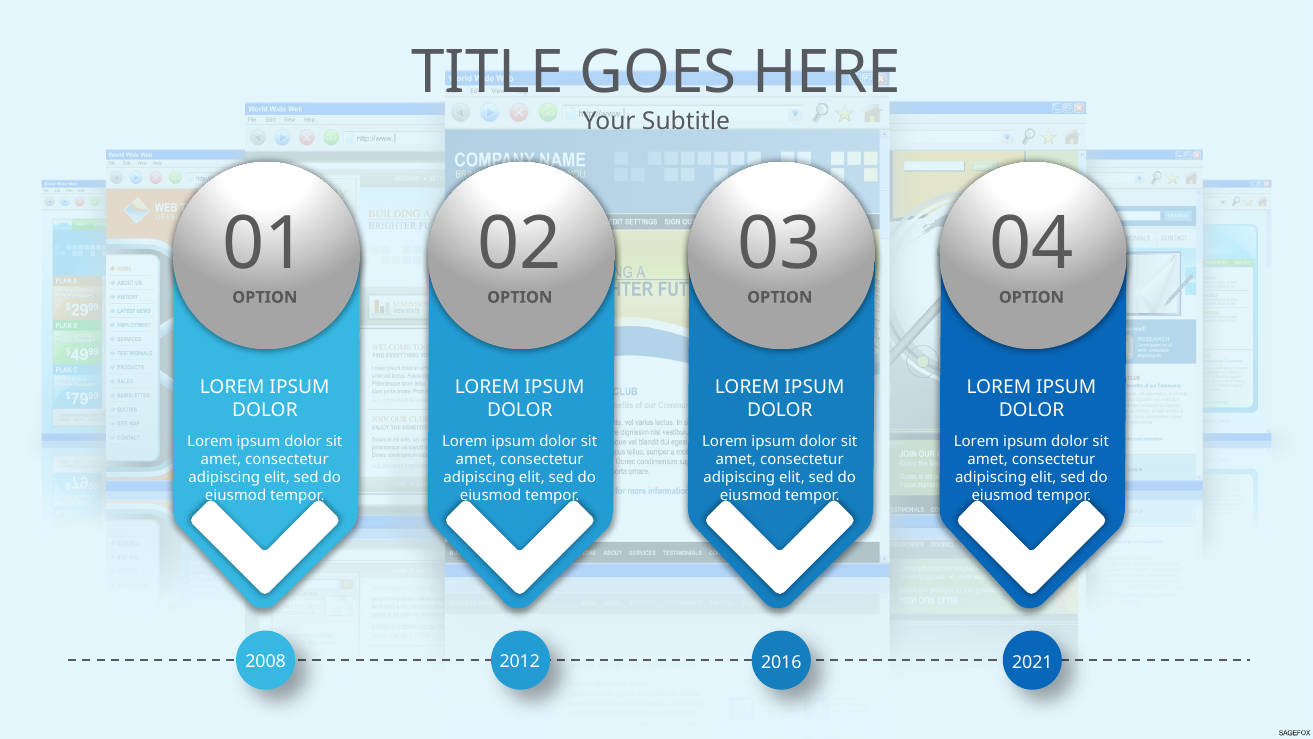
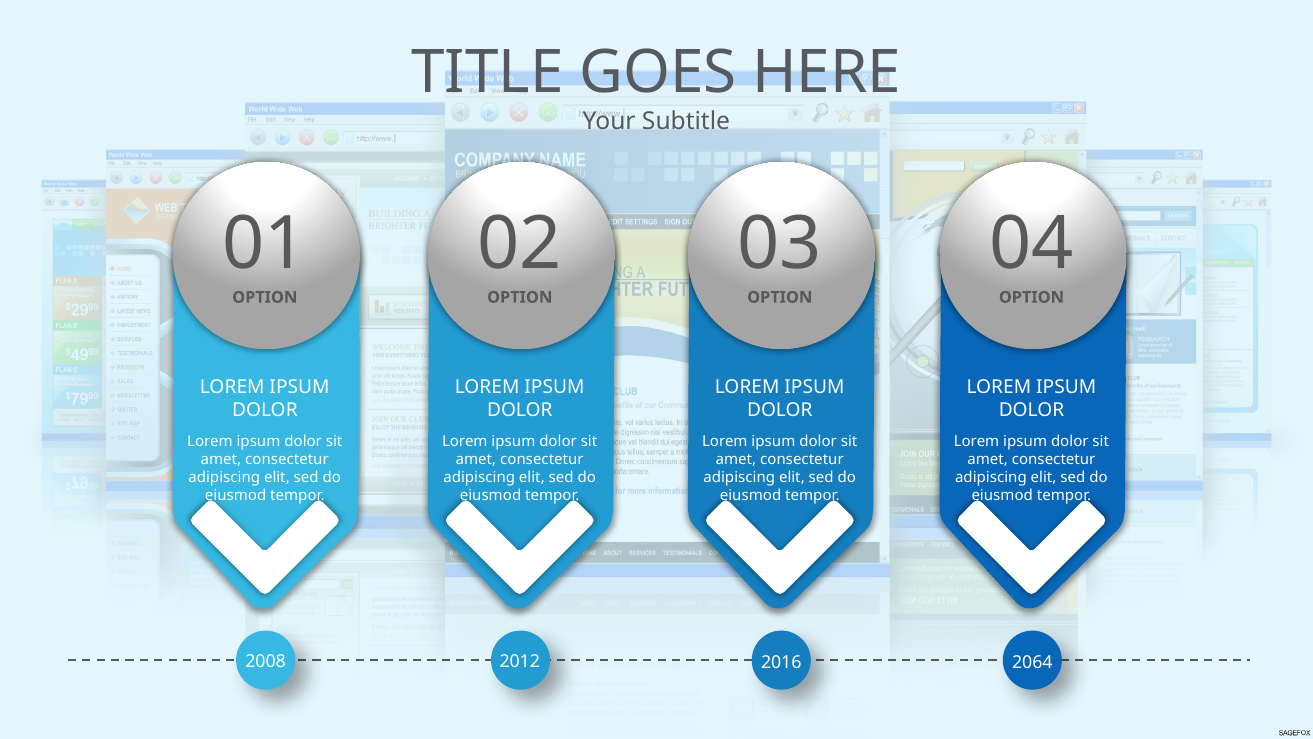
2021: 2021 -> 2064
